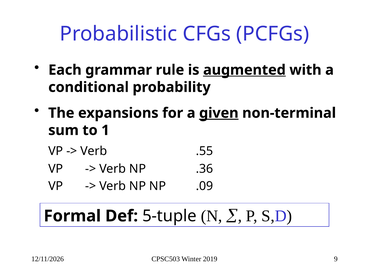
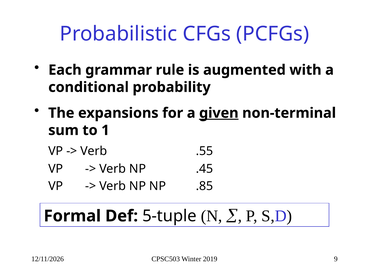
augmented underline: present -> none
.36: .36 -> .45
.09: .09 -> .85
